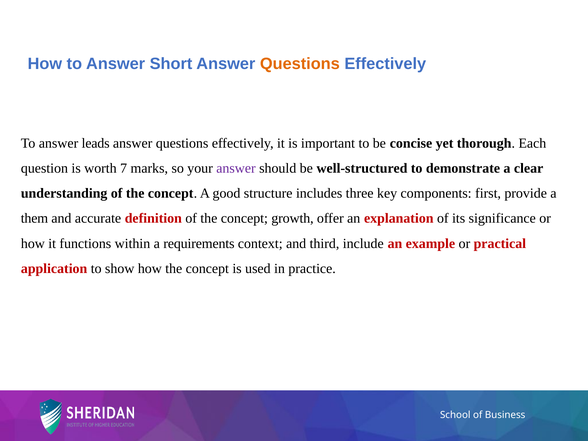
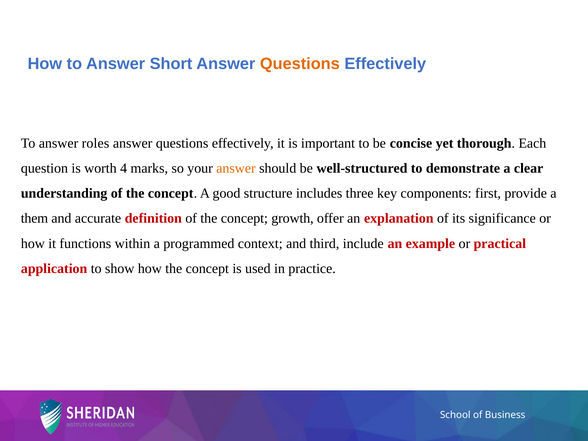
leads: leads -> roles
7: 7 -> 4
answer at (236, 168) colour: purple -> orange
requirements: requirements -> programmed
